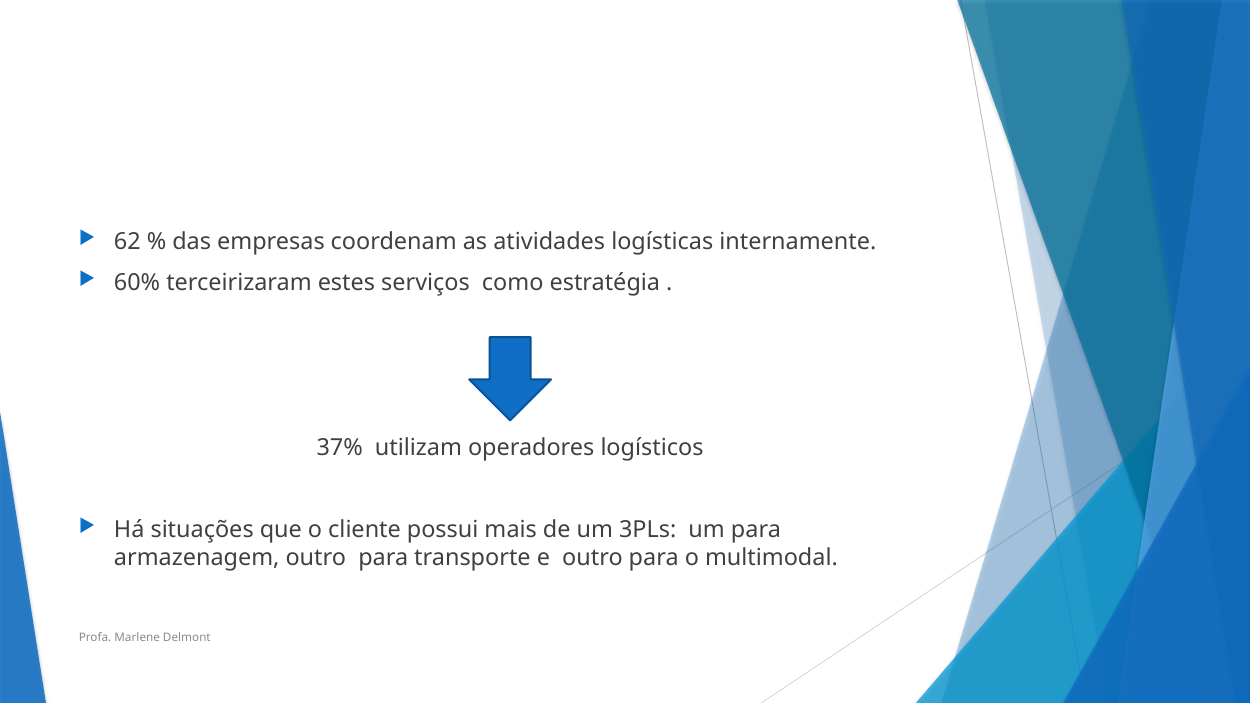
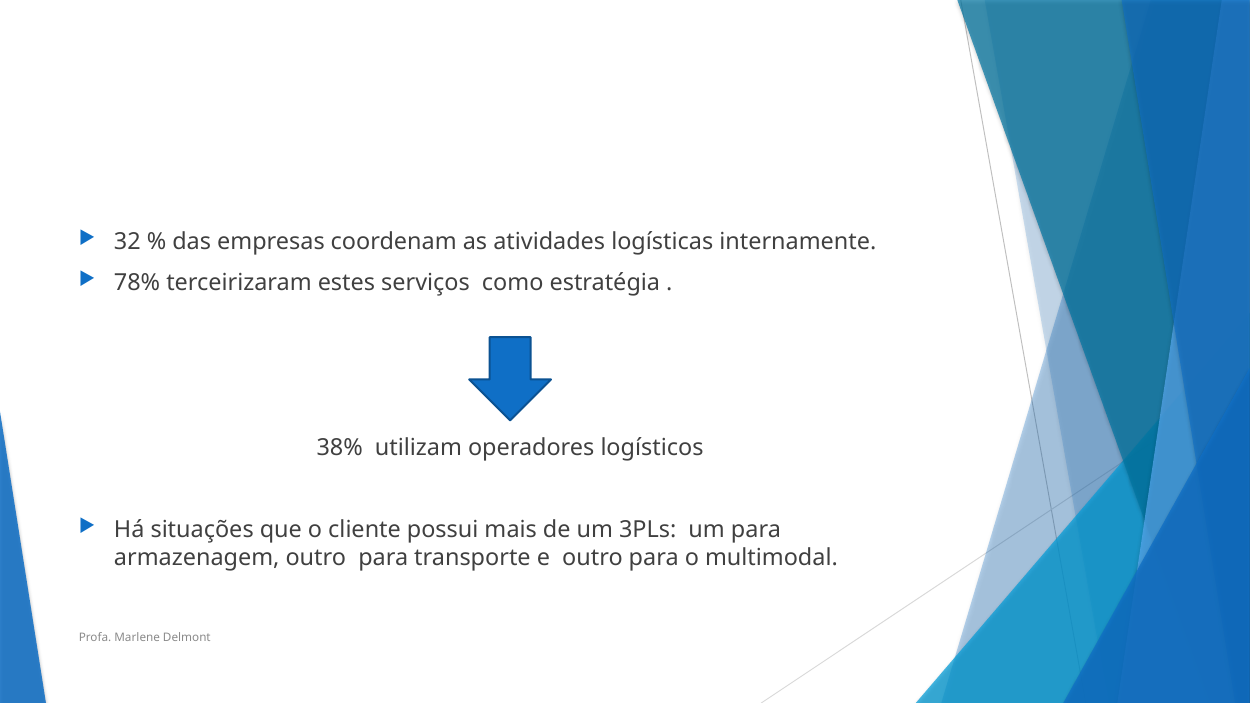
62: 62 -> 32
60%: 60% -> 78%
37%: 37% -> 38%
